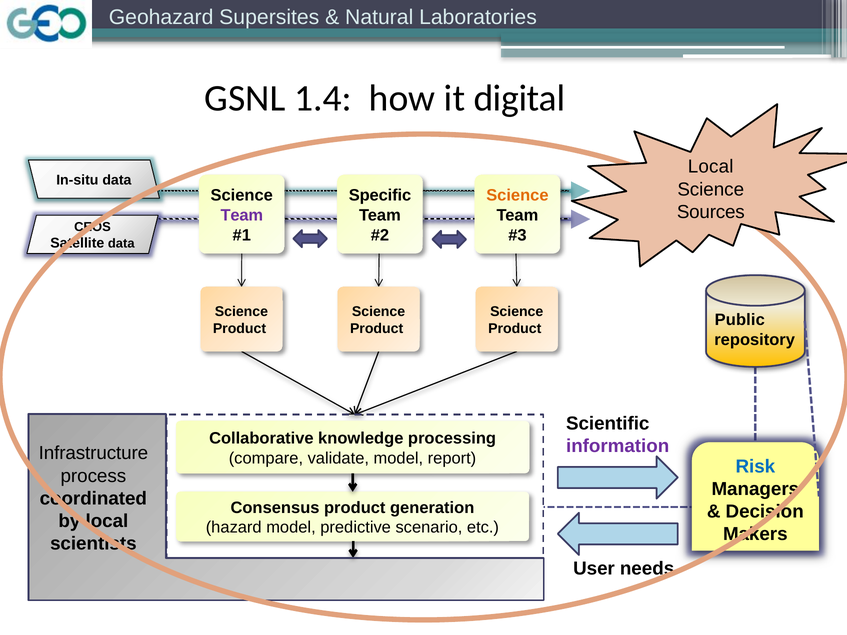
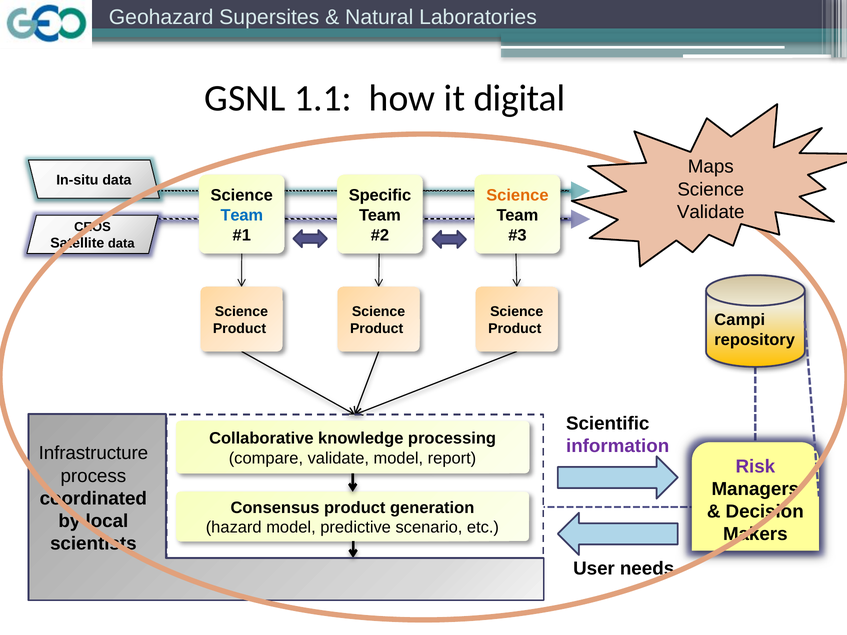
1.4: 1.4 -> 1.1
Local at (711, 167): Local -> Maps
Sources at (711, 212): Sources -> Validate
Team at (242, 215) colour: purple -> blue
Public: Public -> Campi
Risk colour: blue -> purple
